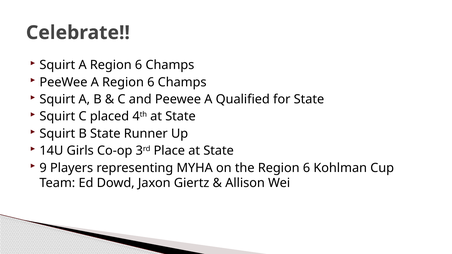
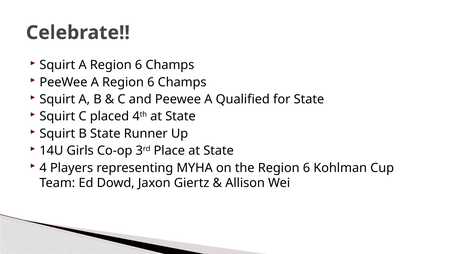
9: 9 -> 4
